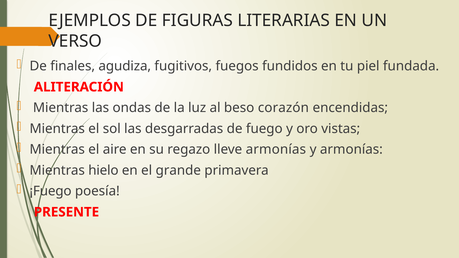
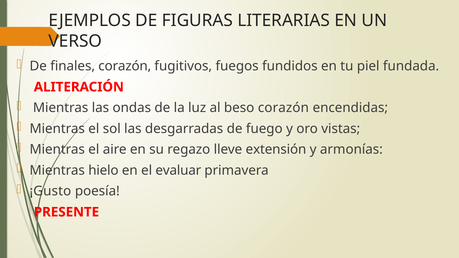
finales agudiza: agudiza -> corazón
lleve armonías: armonías -> extensión
grande: grande -> evaluar
¡Fuego: ¡Fuego -> ¡Gusto
